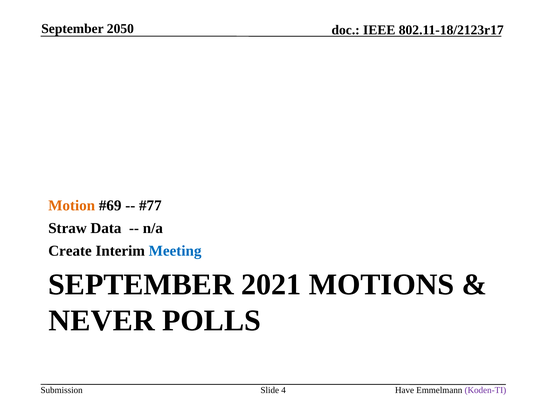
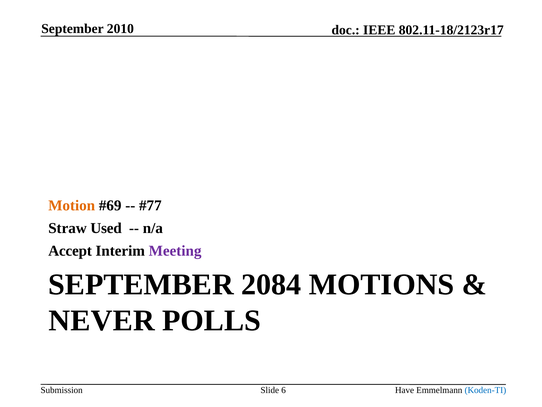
2050: 2050 -> 2010
Data: Data -> Used
Create: Create -> Accept
Meeting colour: blue -> purple
2021: 2021 -> 2084
4: 4 -> 6
Koden-TI colour: purple -> blue
